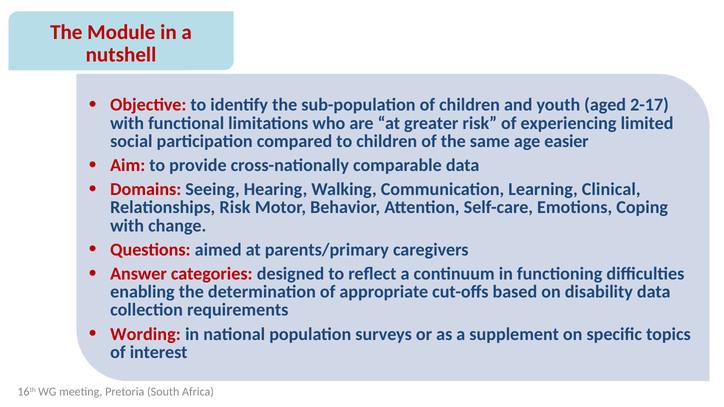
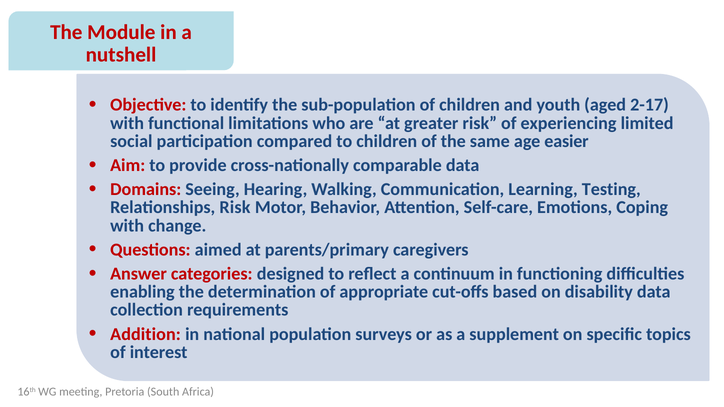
Clinical: Clinical -> Testing
Wording: Wording -> Addition
